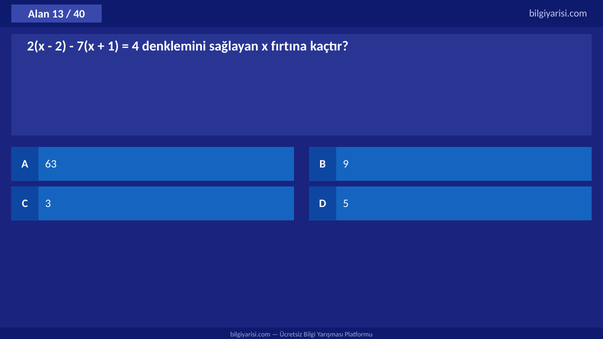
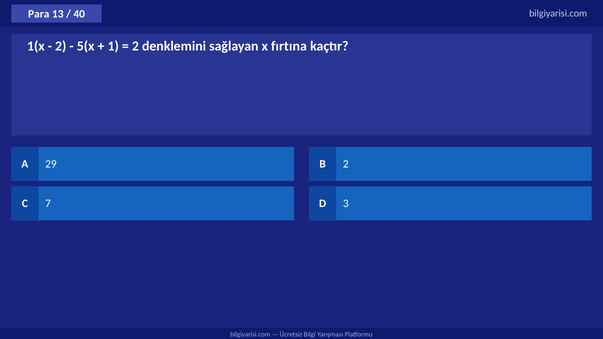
Alan: Alan -> Para
2(x: 2(x -> 1(x
7(x: 7(x -> 5(x
4 at (135, 46): 4 -> 2
63: 63 -> 29
B 9: 9 -> 2
3: 3 -> 7
5: 5 -> 3
